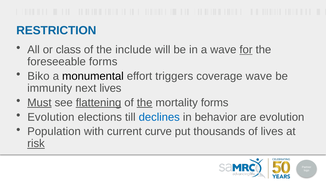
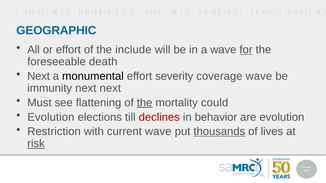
RESTRICTION: RESTRICTION -> GEOGRAPHIC
or class: class -> effort
foreseeable forms: forms -> death
Biko at (38, 76): Biko -> Next
triggers: triggers -> severity
next lives: lives -> next
Must underline: present -> none
flattening underline: present -> none
mortality forms: forms -> could
declines colour: blue -> red
Population: Population -> Restriction
current curve: curve -> wave
thousands underline: none -> present
